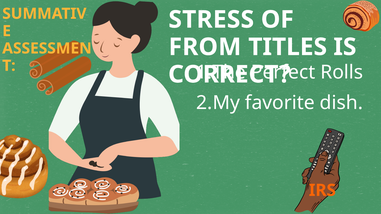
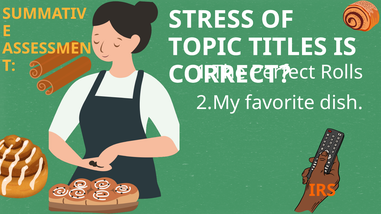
FROM: FROM -> TOPIC
